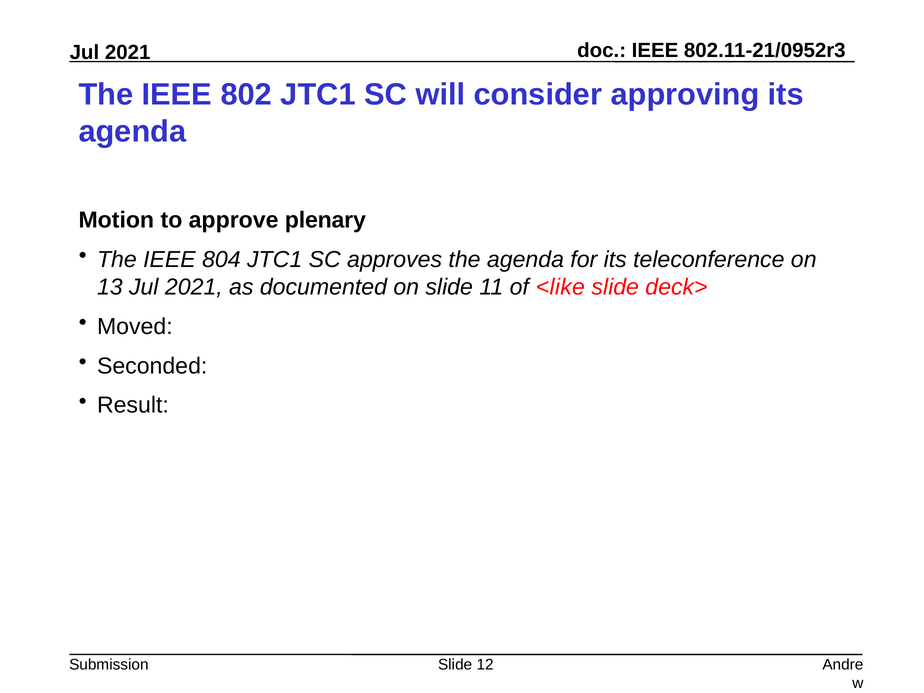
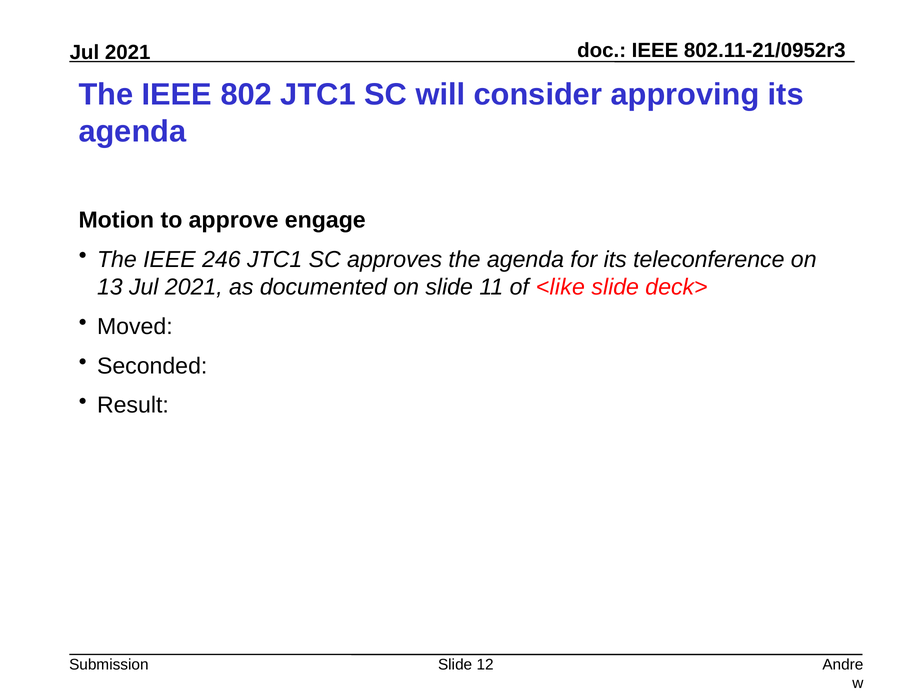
plenary: plenary -> engage
804: 804 -> 246
